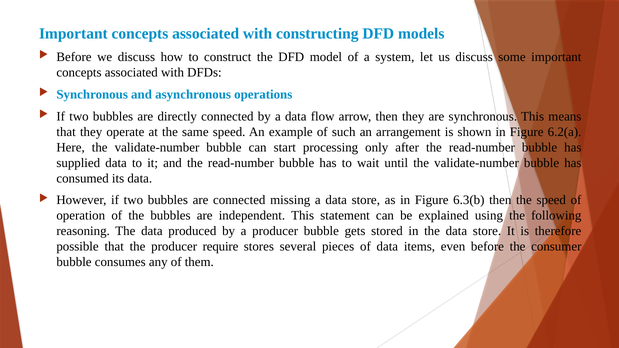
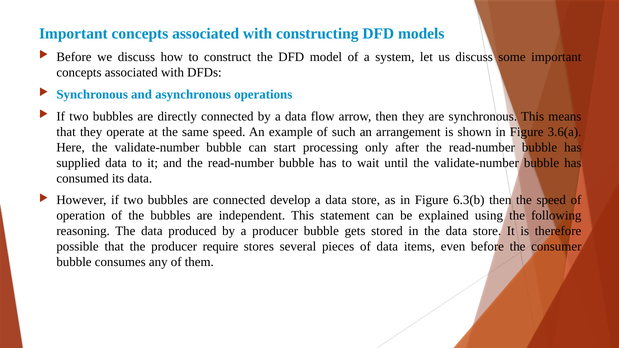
6.2(a: 6.2(a -> 3.6(a
missing: missing -> develop
